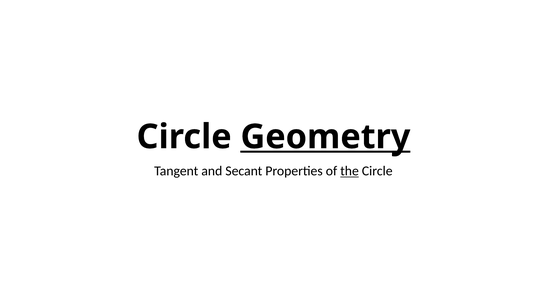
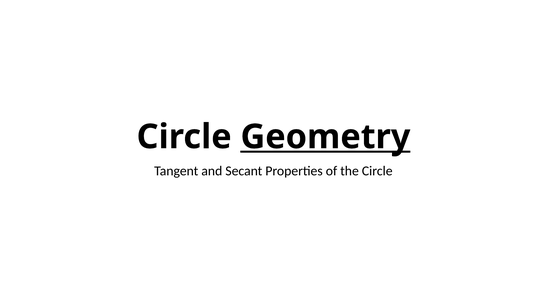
the underline: present -> none
